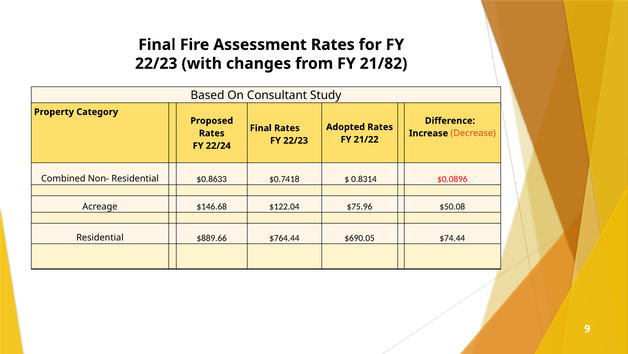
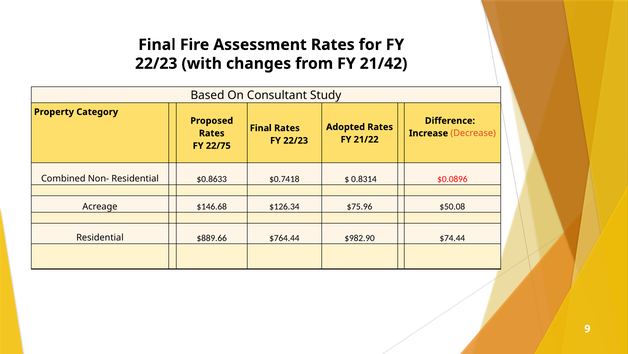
21/82: 21/82 -> 21/42
22/24: 22/24 -> 22/75
$122.04: $122.04 -> $126.34
$690.05: $690.05 -> $982.90
